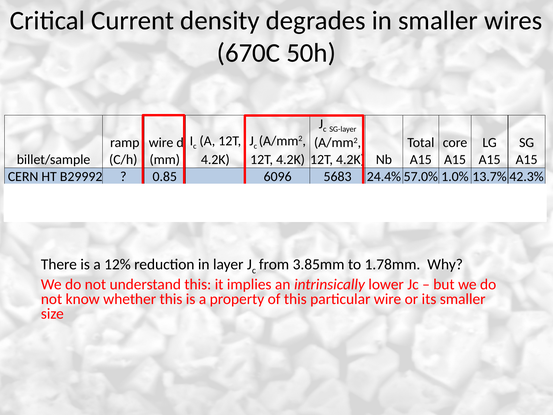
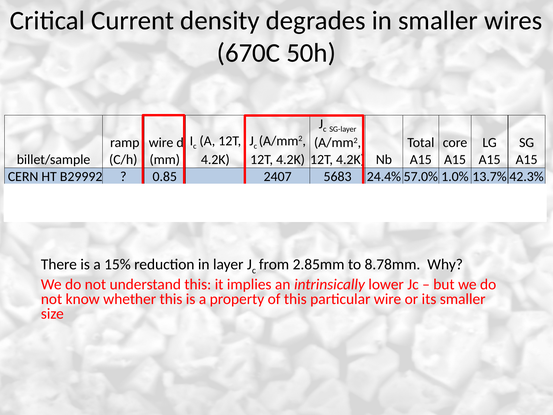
6096: 6096 -> 2407
12%: 12% -> 15%
3.85mm: 3.85mm -> 2.85mm
1.78mm: 1.78mm -> 8.78mm
